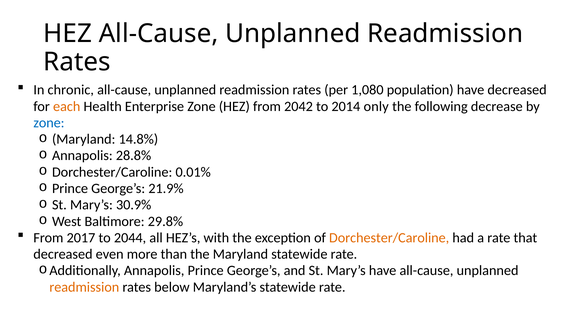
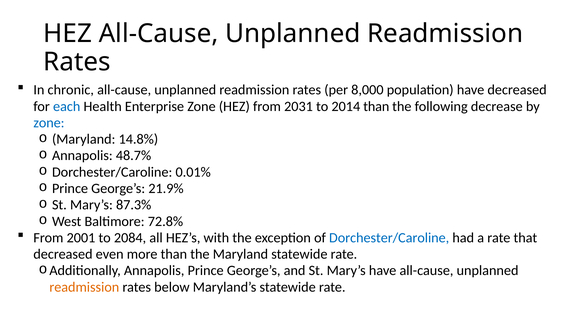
1,080: 1,080 -> 8,000
each colour: orange -> blue
2042: 2042 -> 2031
2014 only: only -> than
28.8%: 28.8% -> 48.7%
30.9%: 30.9% -> 87.3%
29.8%: 29.8% -> 72.8%
2017: 2017 -> 2001
2044: 2044 -> 2084
Dorchester/Caroline at (389, 237) colour: orange -> blue
